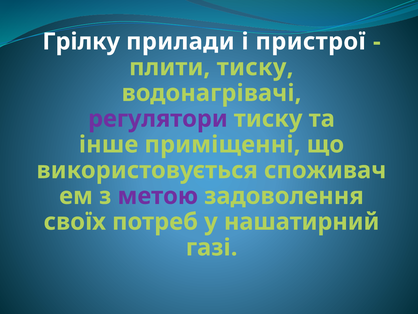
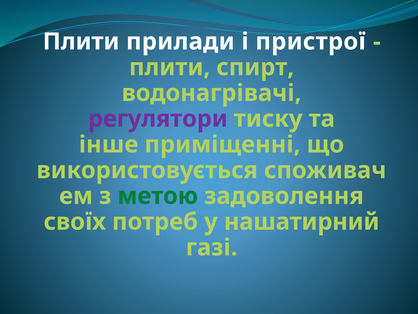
Грілку at (81, 42): Грілку -> Плити
плити тиску: тиску -> спирт
метою colour: purple -> green
